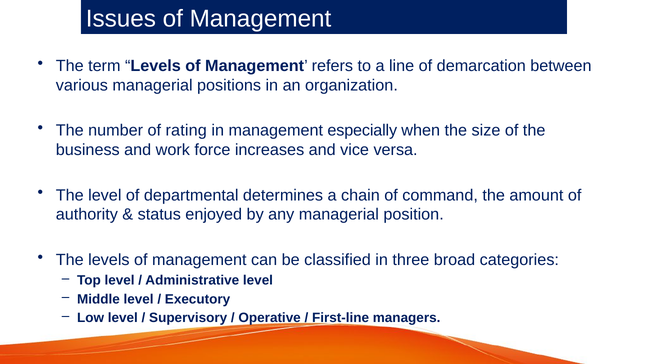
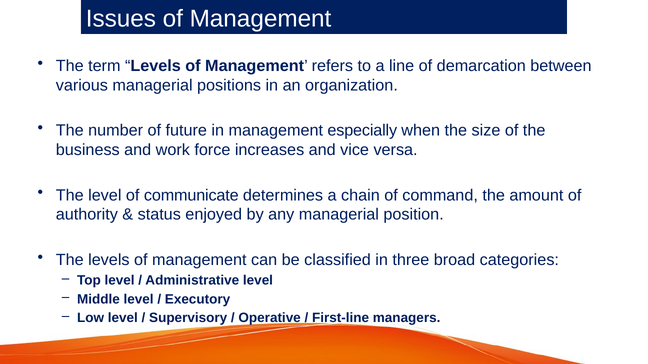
rating: rating -> future
departmental: departmental -> communicate
